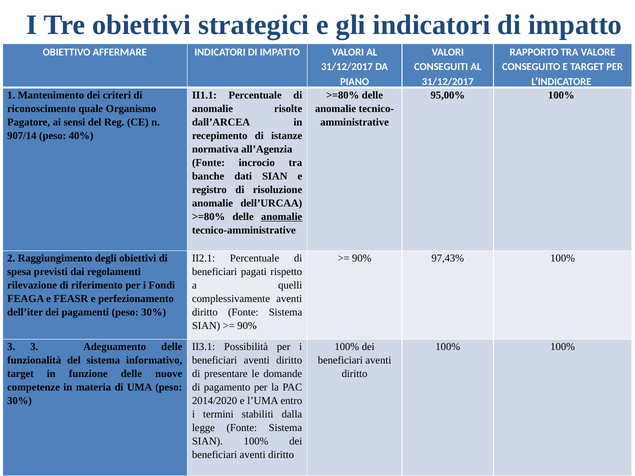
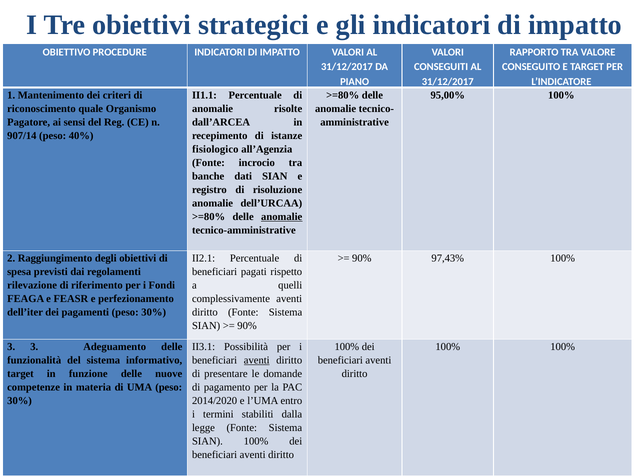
AFFERMARE: AFFERMARE -> PROCEDURE
normativa: normativa -> fisiologico
aventi at (257, 361) underline: none -> present
